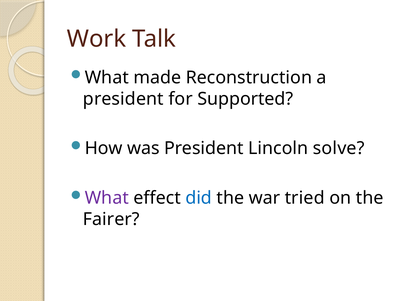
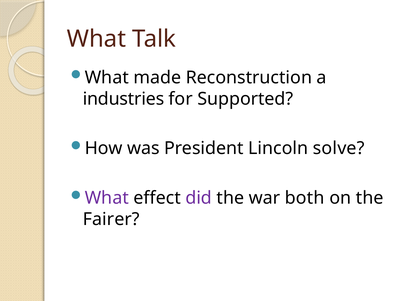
Work at (97, 39): Work -> What
president at (123, 99): president -> industries
did colour: blue -> purple
tried: tried -> both
